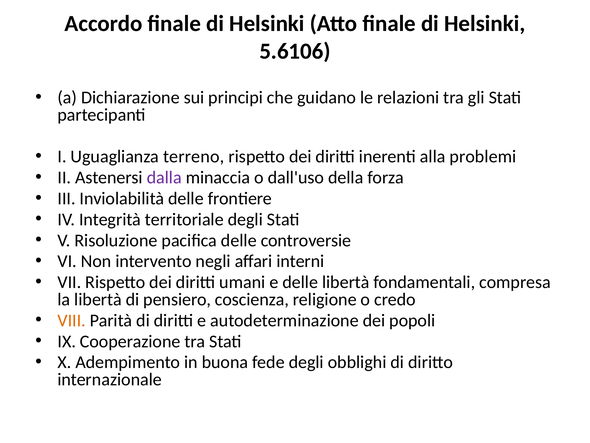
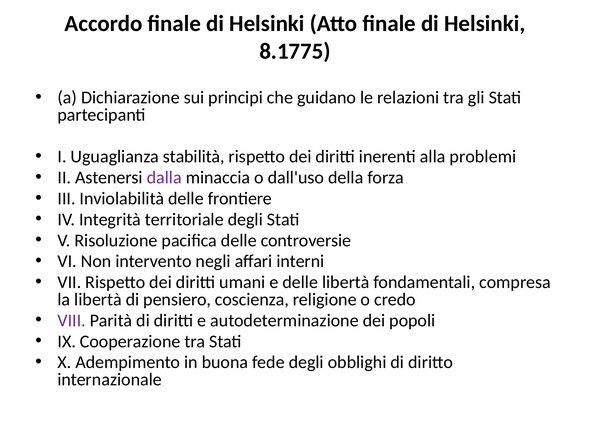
5.6106: 5.6106 -> 8.1775
terreno: terreno -> stabilità
VIII colour: orange -> purple
